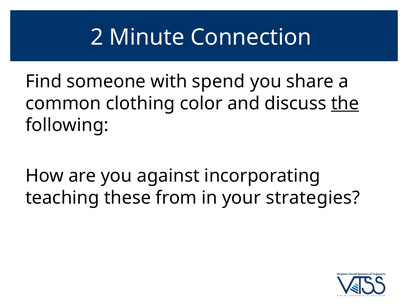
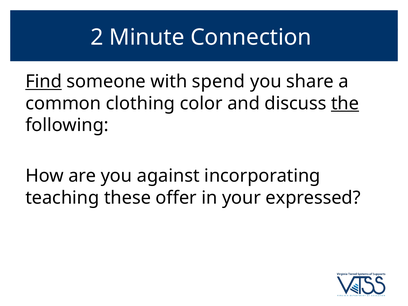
Find underline: none -> present
from: from -> offer
strategies: strategies -> expressed
